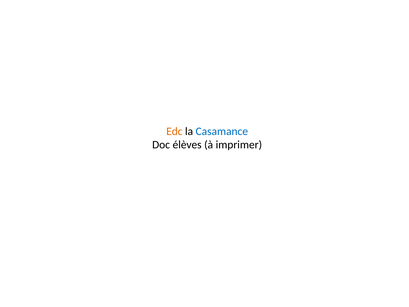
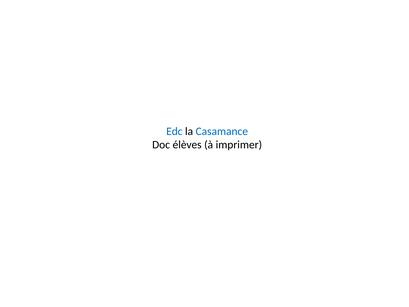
Edc colour: orange -> blue
